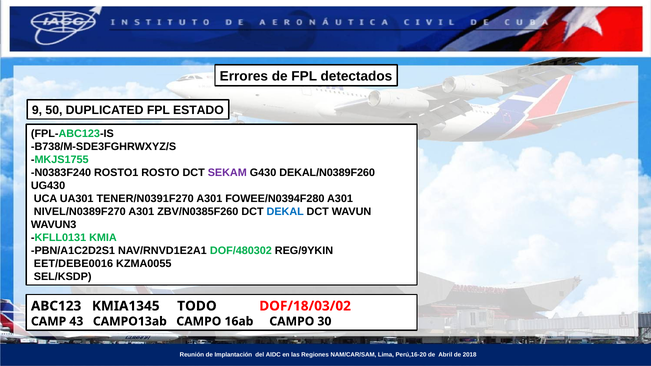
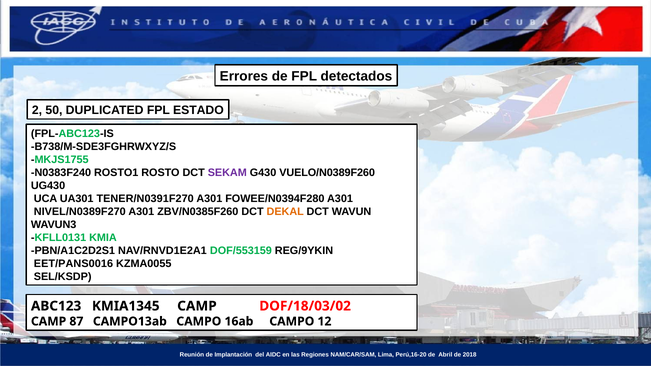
9: 9 -> 2
DEKAL/N0389F260: DEKAL/N0389F260 -> VUELO/N0389F260
DEKAL colour: blue -> orange
DOF/480302: DOF/480302 -> DOF/553159
EET/DEBE0016: EET/DEBE0016 -> EET/PANS0016
KMIA1345 TODO: TODO -> CAMP
43: 43 -> 87
30: 30 -> 12
